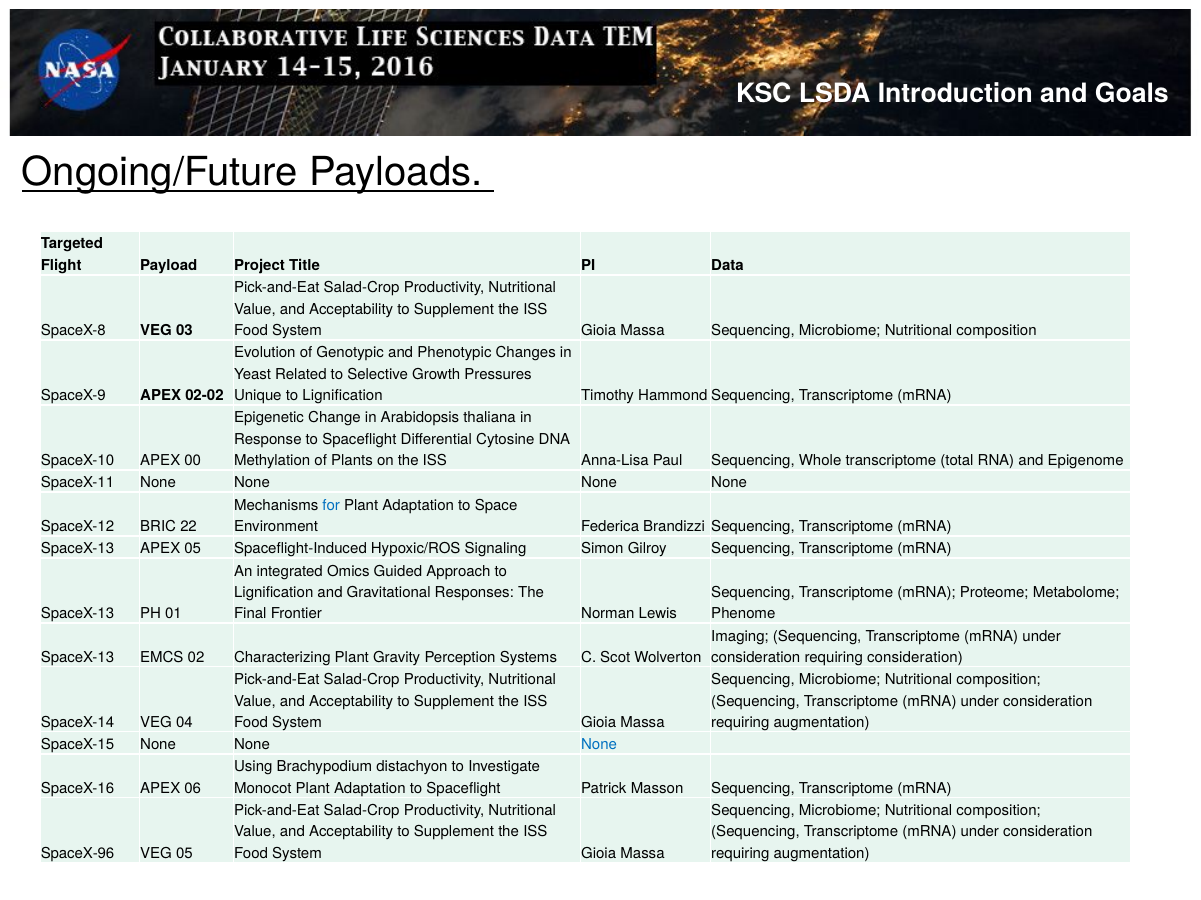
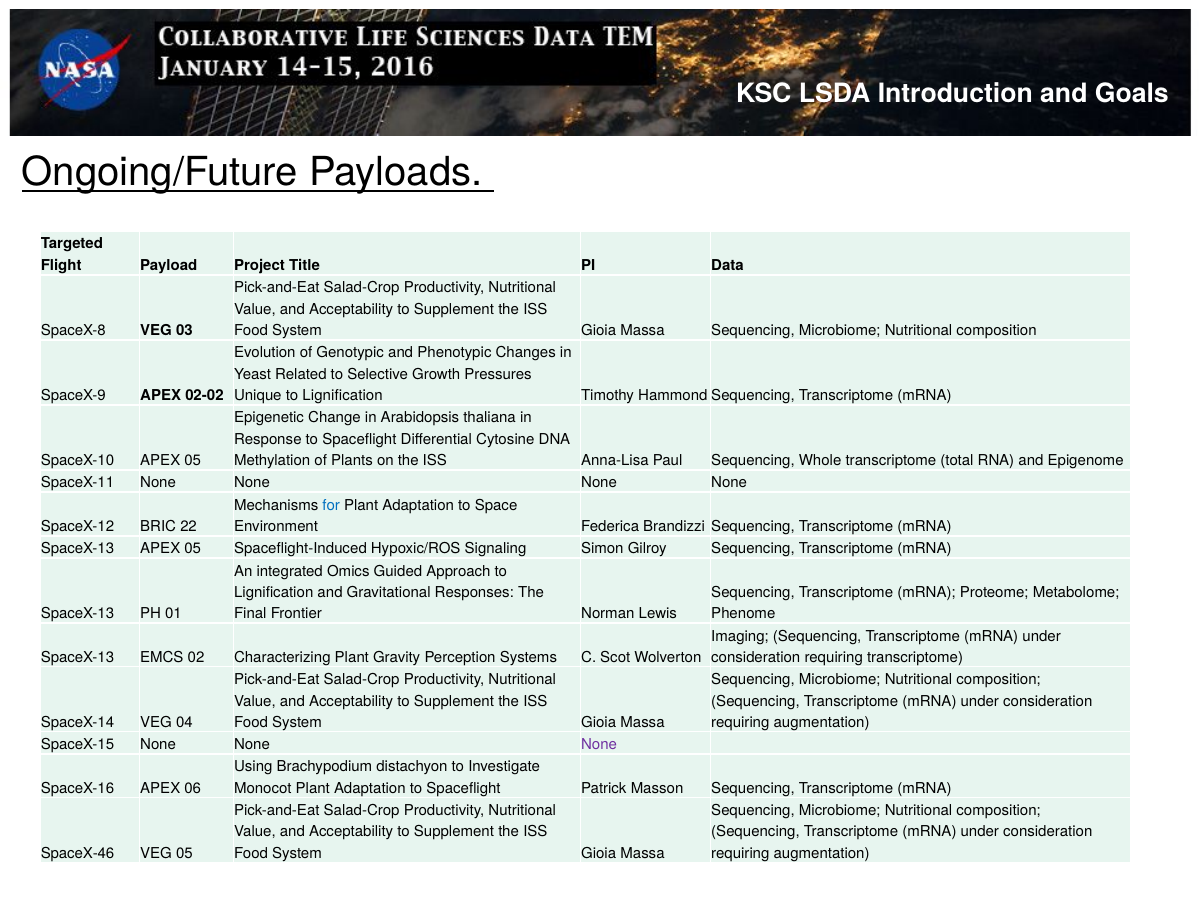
SpaceX-10 APEX 00: 00 -> 05
requiring consideration: consideration -> transcriptome
None at (599, 745) colour: blue -> purple
SpaceX-96: SpaceX-96 -> SpaceX-46
